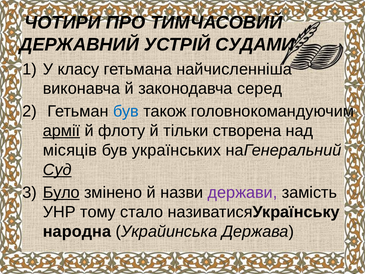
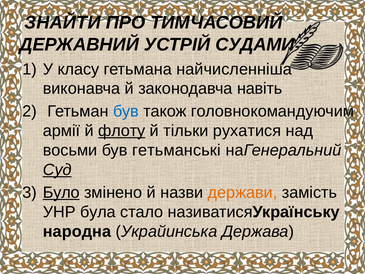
ЧОТИРИ: ЧОТИРИ -> ЗНАЙТИ
серед: серед -> навіть
армії underline: present -> none
флоту underline: none -> present
створена: створена -> рухатися
місяців: місяців -> восьми
українських: українських -> гетьманські
держави colour: purple -> orange
тому: тому -> була
